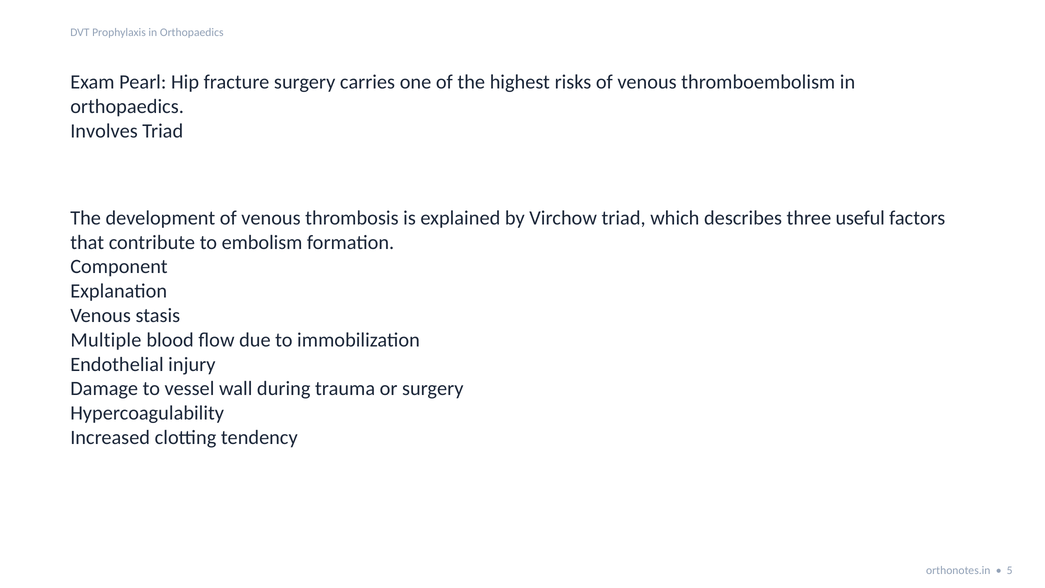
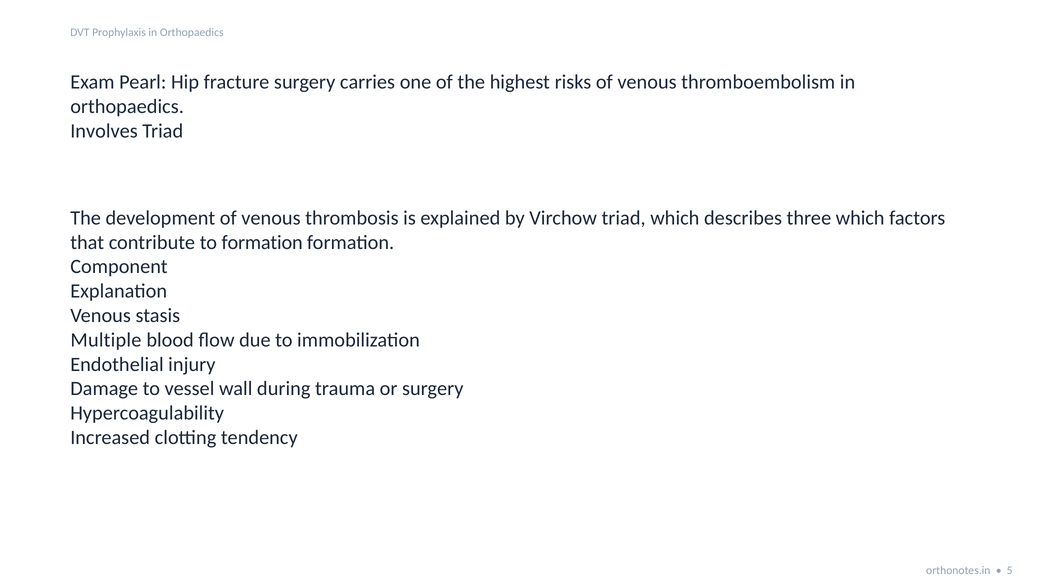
three useful: useful -> which
to embolism: embolism -> formation
